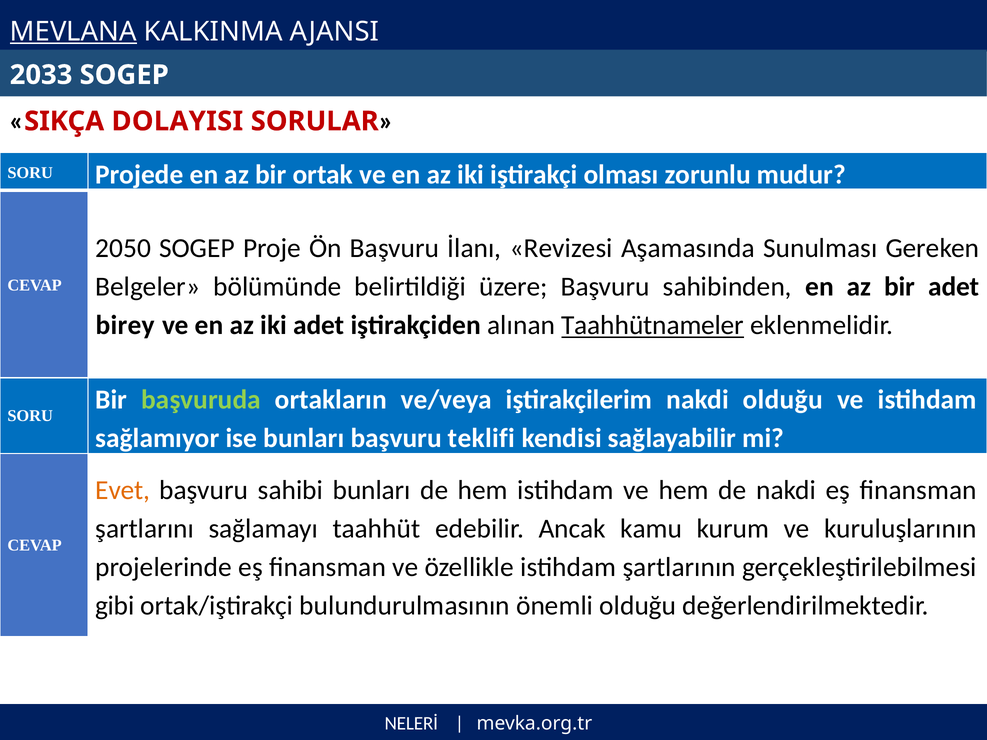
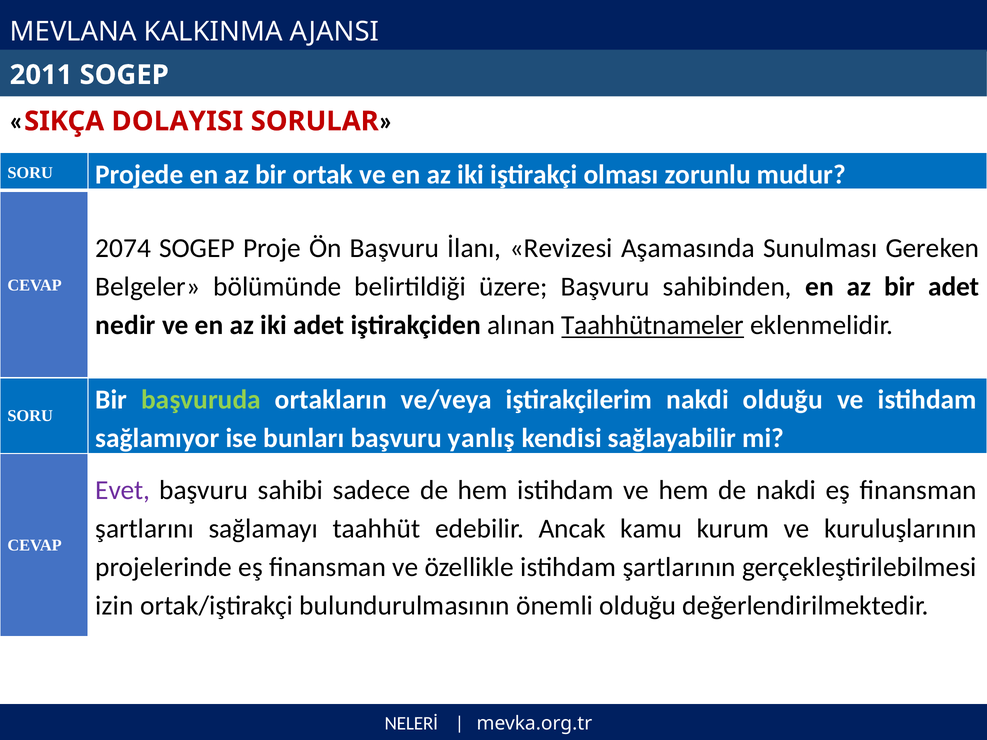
MEVLANA underline: present -> none
2033: 2033 -> 2011
2050: 2050 -> 2074
birey: birey -> nedir
teklifi: teklifi -> yanlış
Evet colour: orange -> purple
sahibi bunları: bunları -> sadece
gibi: gibi -> izin
